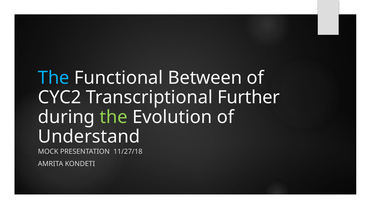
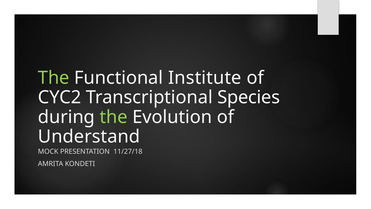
The at (54, 78) colour: light blue -> light green
Between: Between -> Institute
Further: Further -> Species
